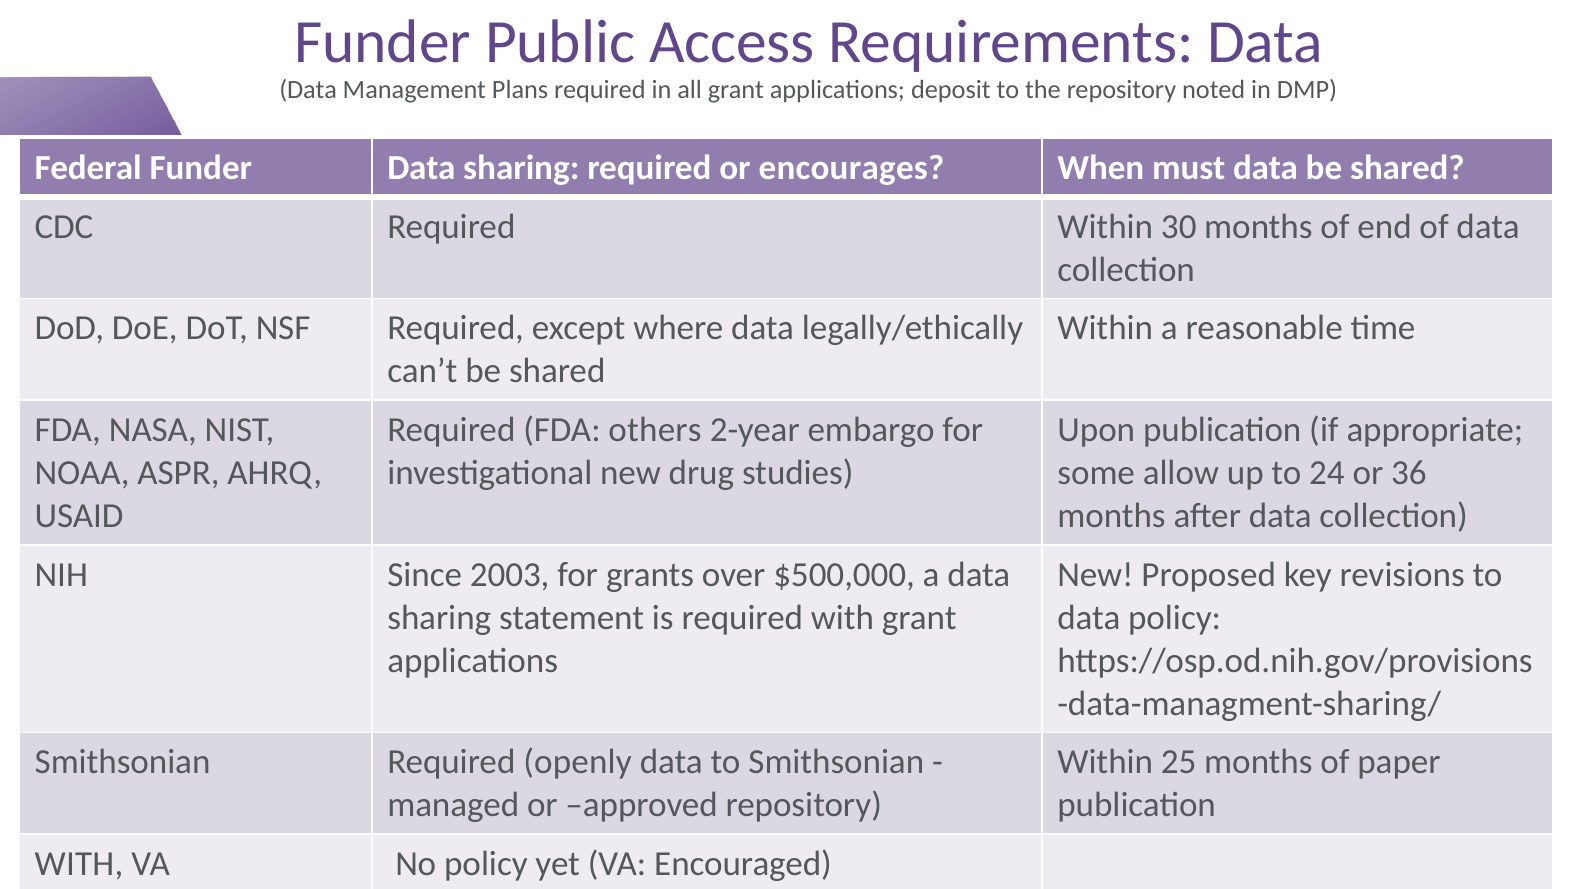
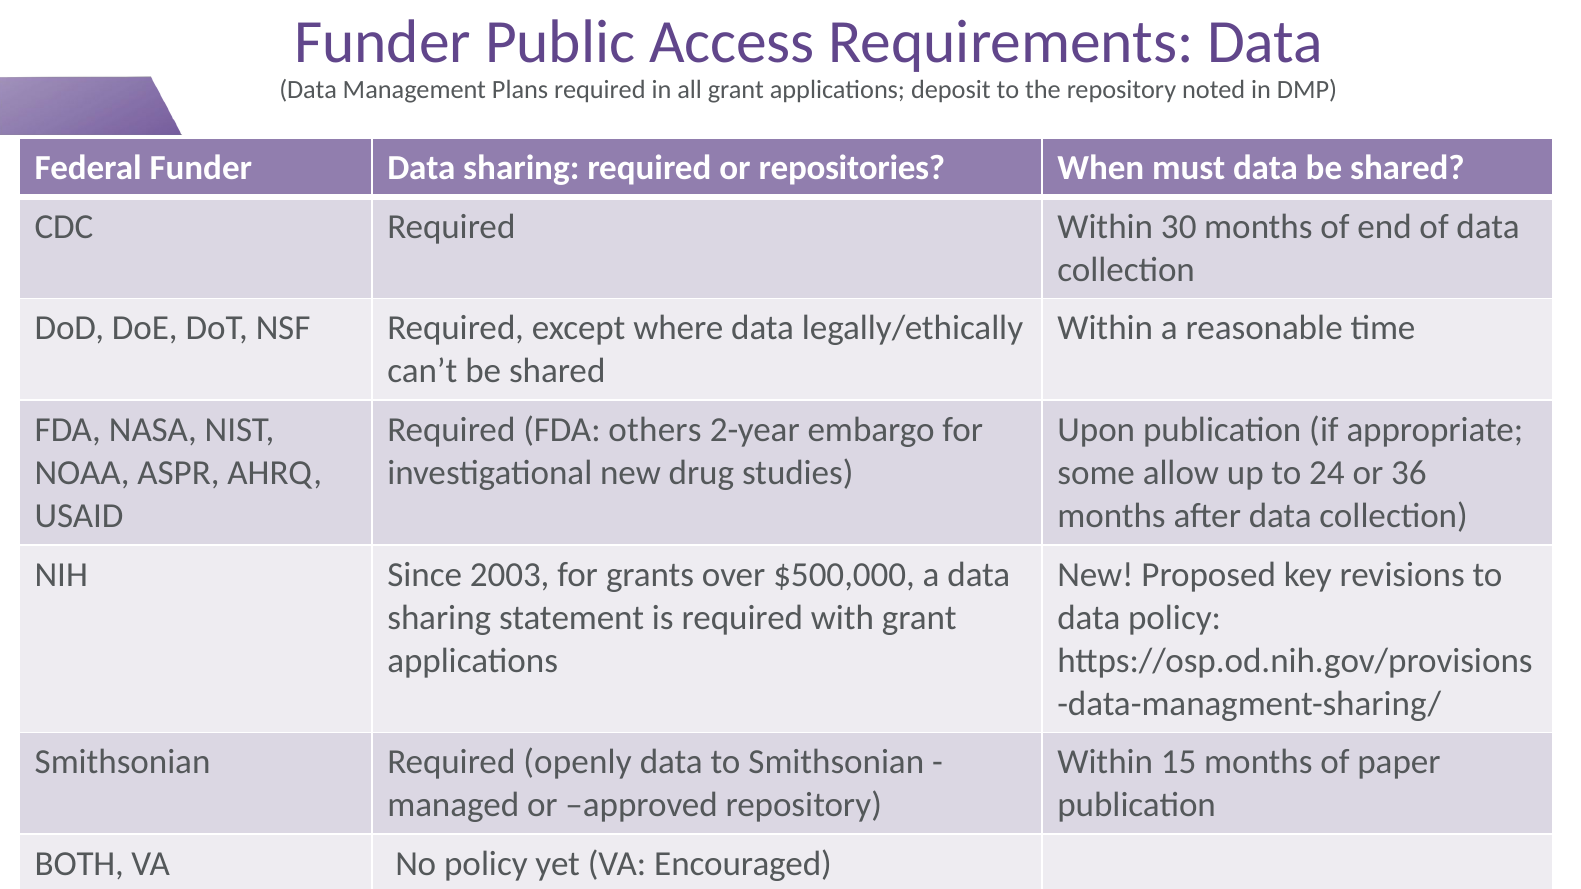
encourages: encourages -> repositories
25: 25 -> 15
WITH at (79, 864): WITH -> BOTH
